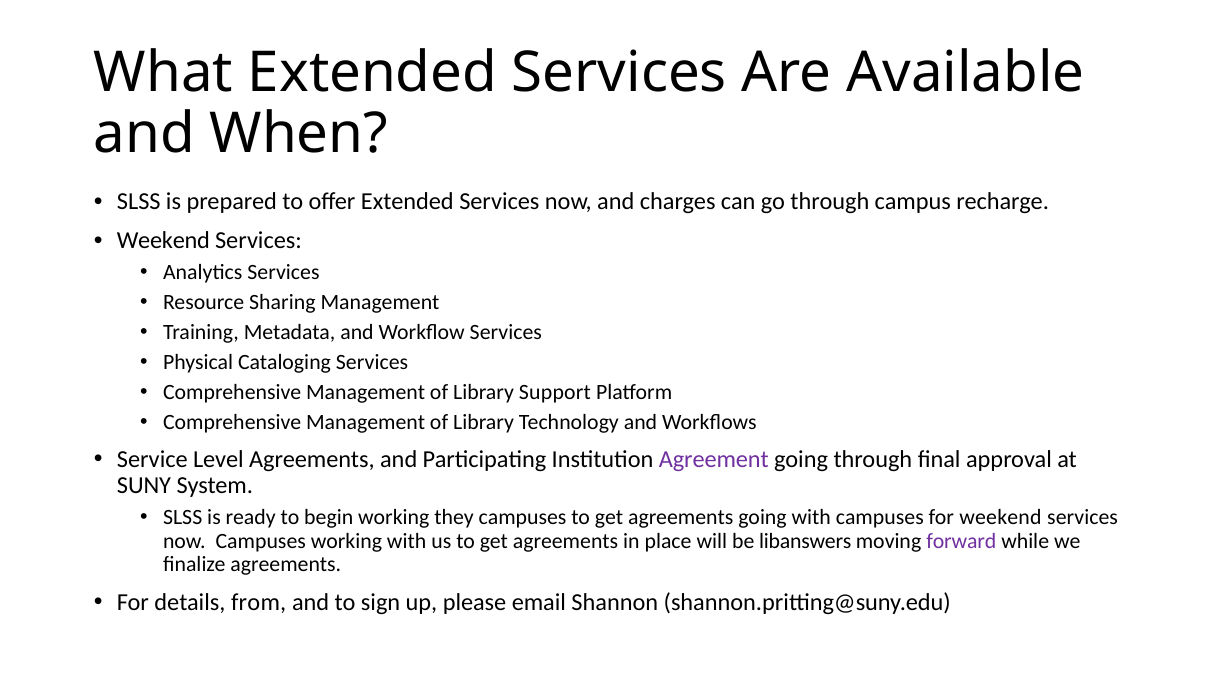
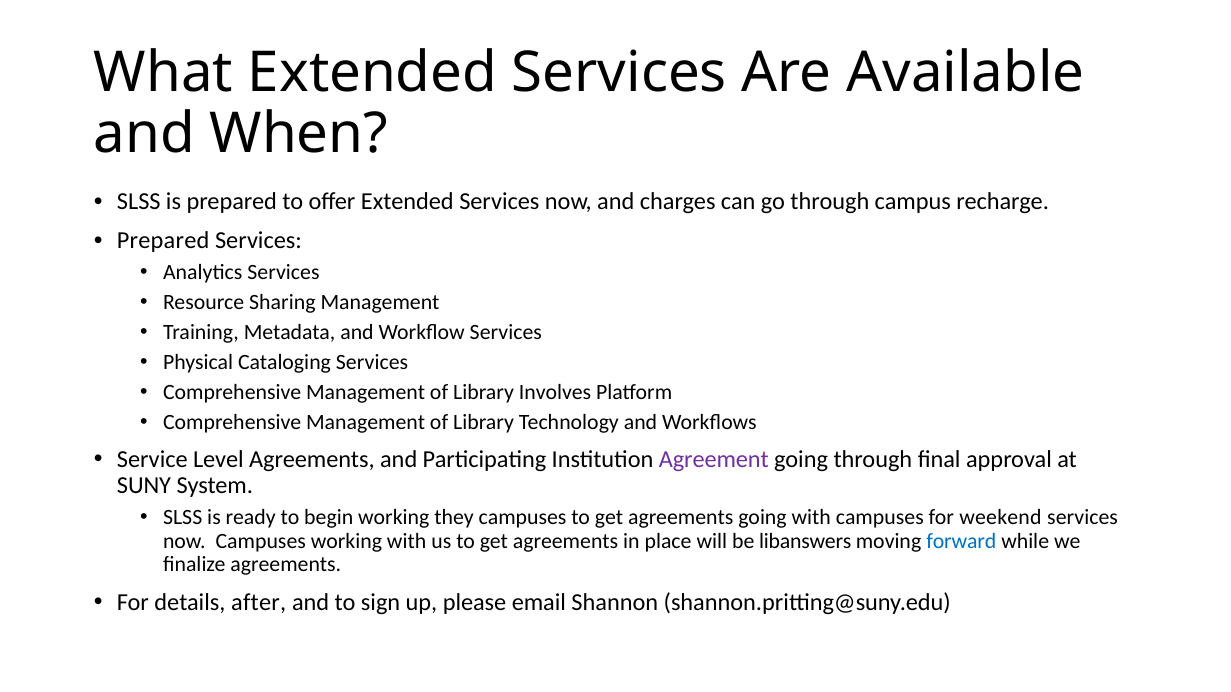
Weekend at (163, 241): Weekend -> Prepared
Support: Support -> Involves
forward colour: purple -> blue
from: from -> after
